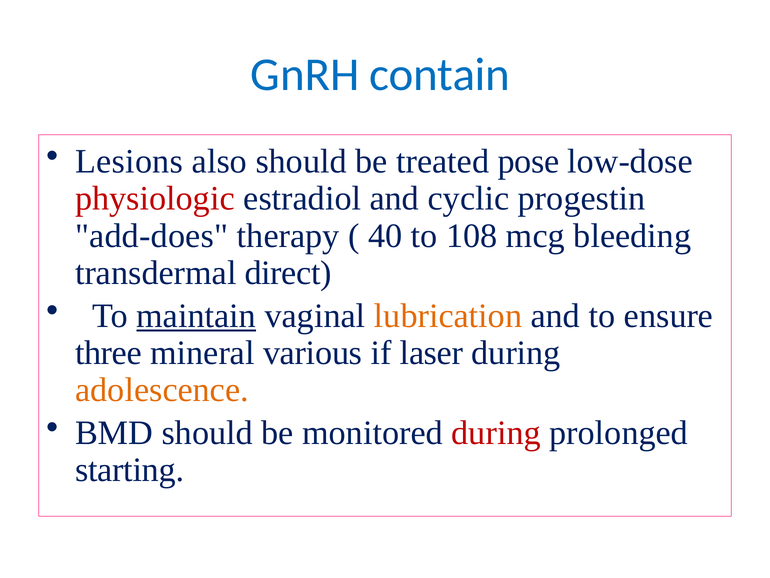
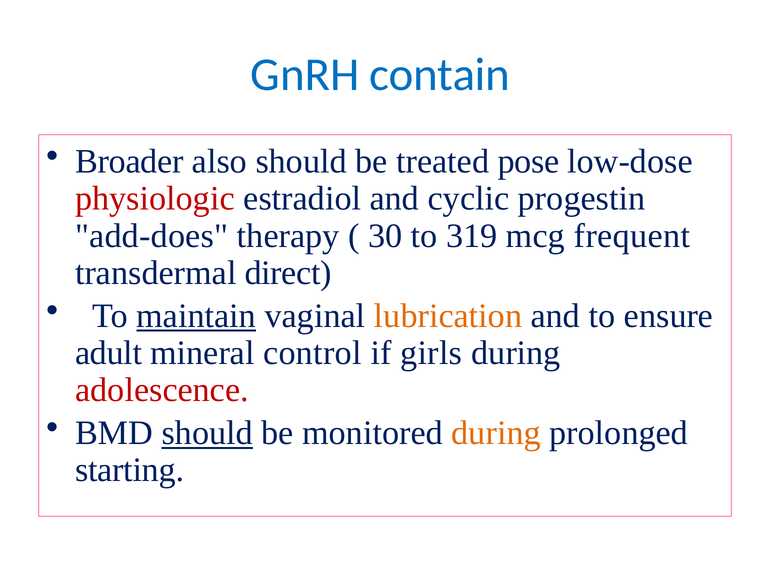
Lesions: Lesions -> Broader
40: 40 -> 30
108: 108 -> 319
bleeding: bleeding -> frequent
three: three -> adult
various: various -> control
laser: laser -> girls
adolescence colour: orange -> red
should at (207, 433) underline: none -> present
during at (496, 433) colour: red -> orange
